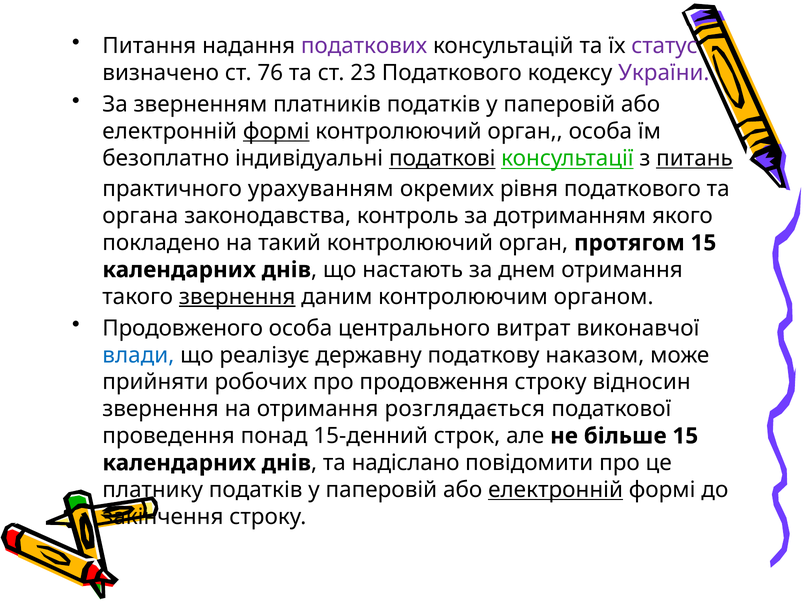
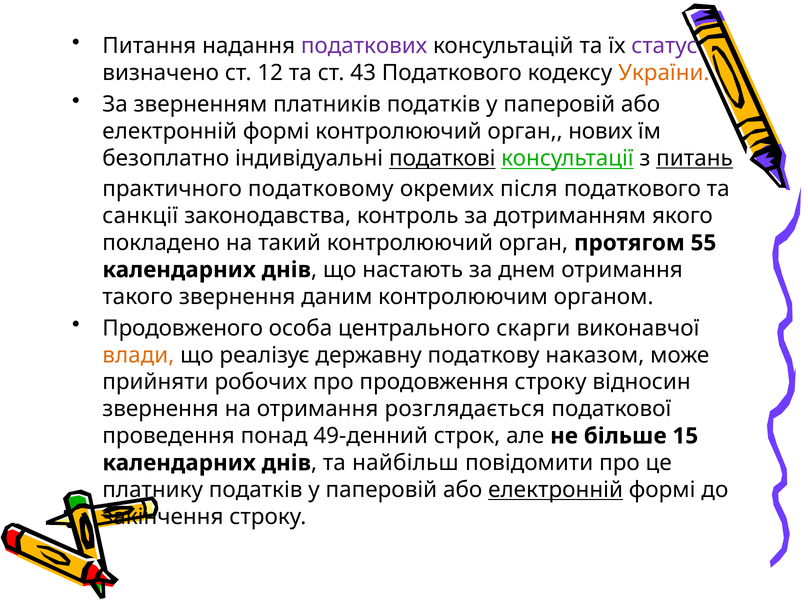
76: 76 -> 12
23: 23 -> 43
України colour: purple -> orange
формі at (276, 131) underline: present -> none
орган особа: особа -> нових
урахуванням: урахуванням -> податковому
рівня: рівня -> після
органа: органа -> санкції
протягом 15: 15 -> 55
звернення at (237, 297) underline: present -> none
витрат: витрат -> скарги
влади colour: blue -> orange
15-денний: 15-денний -> 49-денний
надіслано: надіслано -> найбільш
